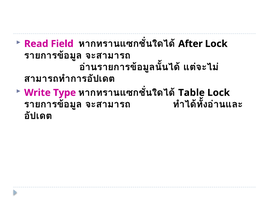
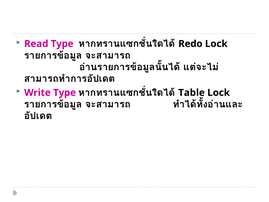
Read Field: Field -> Type
After: After -> Redo
